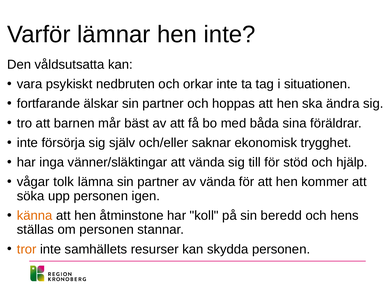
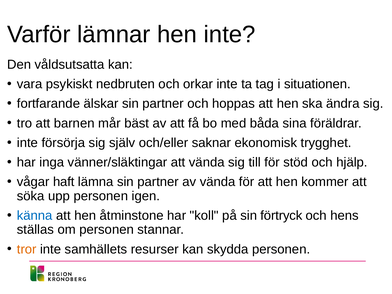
tolk: tolk -> haft
känna colour: orange -> blue
beredd: beredd -> förtryck
